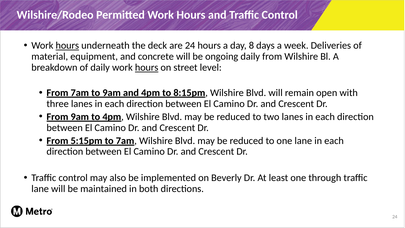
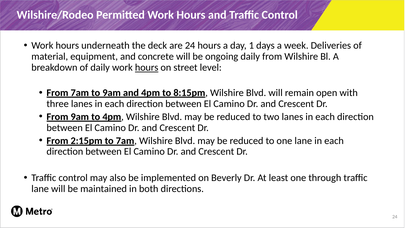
hours at (67, 46) underline: present -> none
8: 8 -> 1
5:15pm: 5:15pm -> 2:15pm
